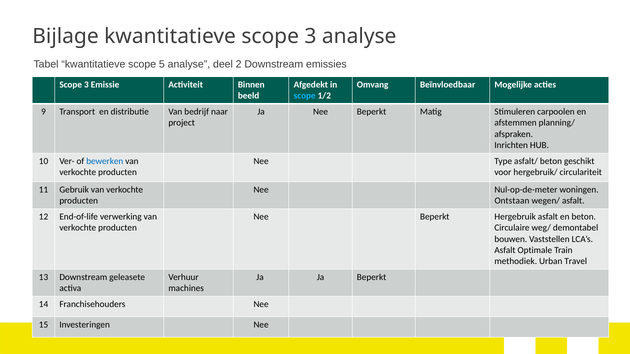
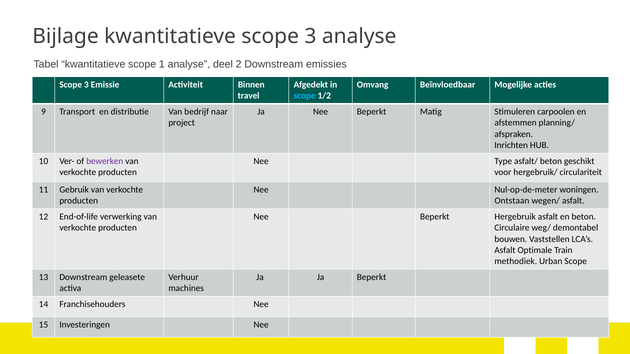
5: 5 -> 1
beeld: beeld -> travel
bewerken colour: blue -> purple
Urban Travel: Travel -> Scope
